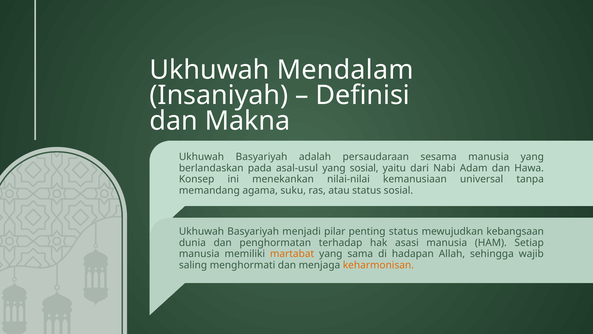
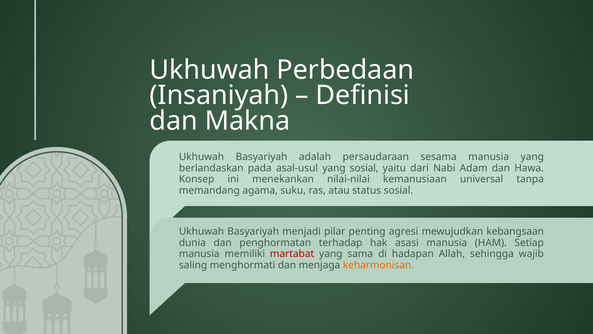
Mendalam: Mendalam -> Perbedaan
penting status: status -> agresi
martabat colour: orange -> red
